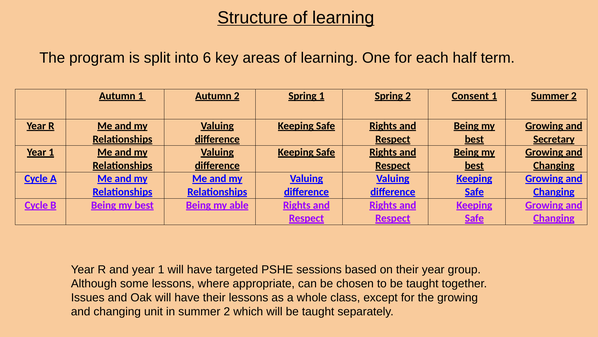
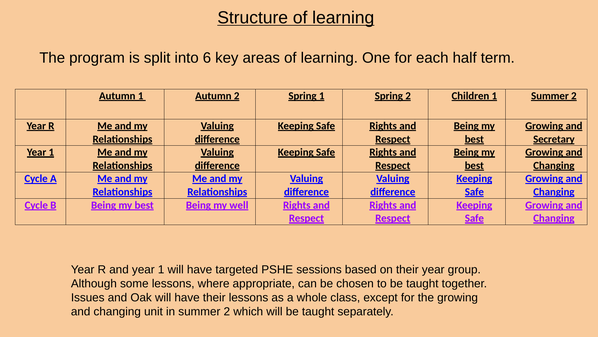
Consent: Consent -> Children
able: able -> well
